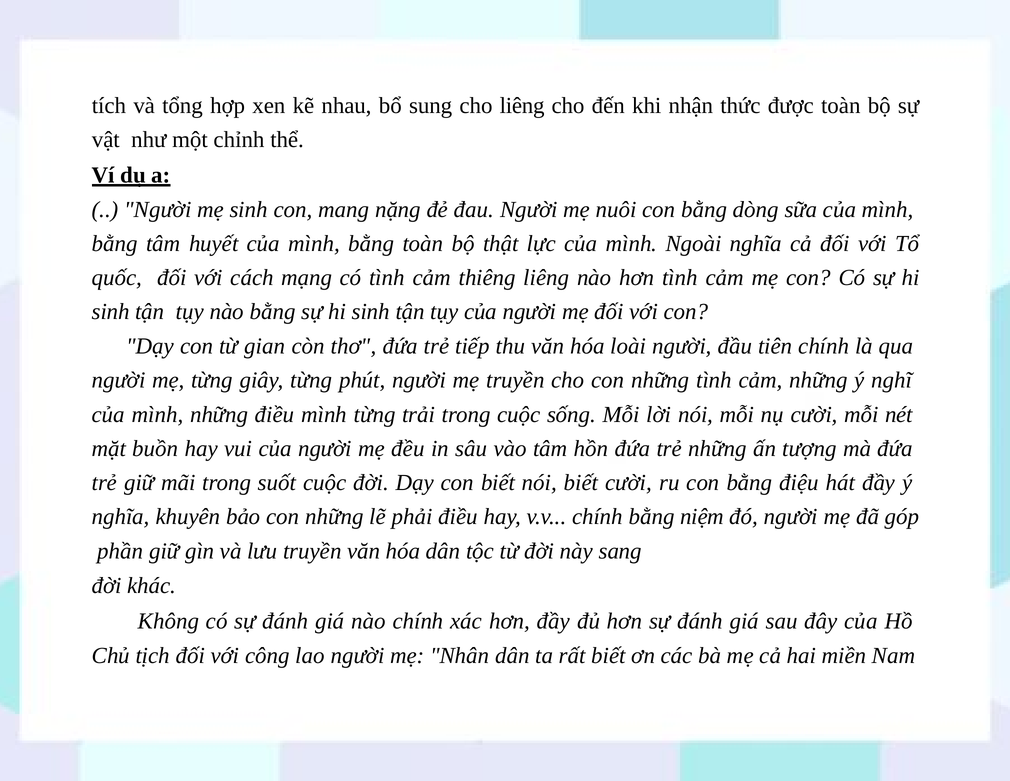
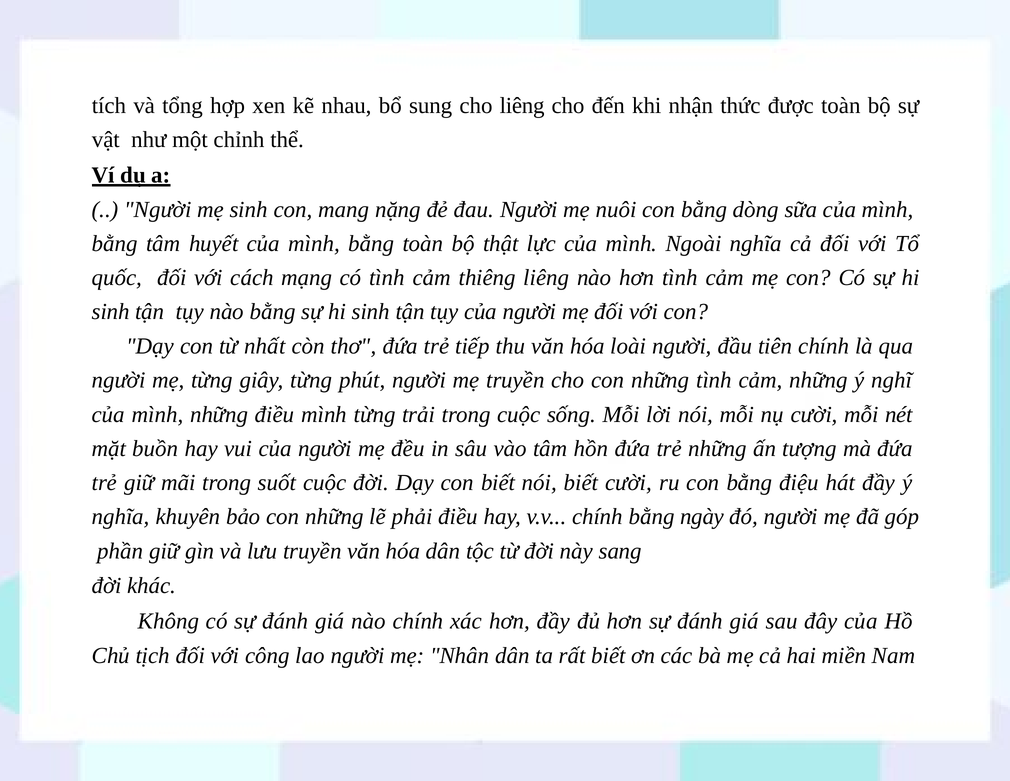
gian: gian -> nhất
niệm: niệm -> ngày
